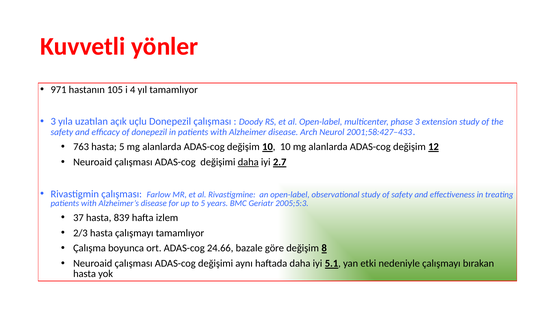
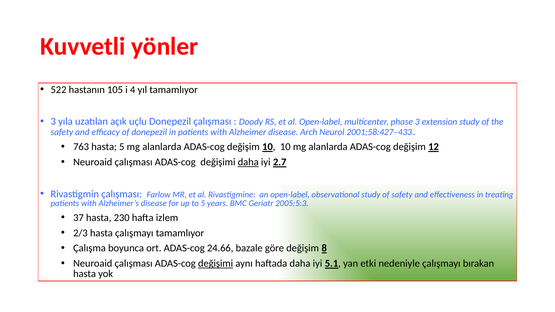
971: 971 -> 522
839: 839 -> 230
değişimi at (216, 264) underline: none -> present
